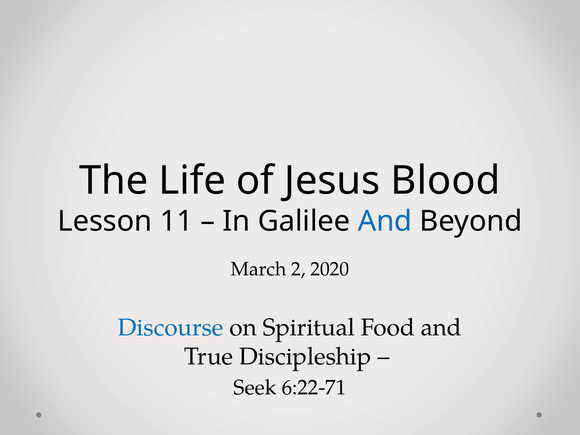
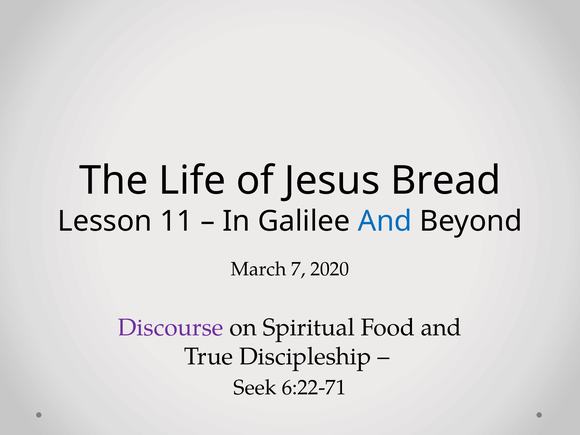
Blood: Blood -> Bread
2: 2 -> 7
Discourse colour: blue -> purple
